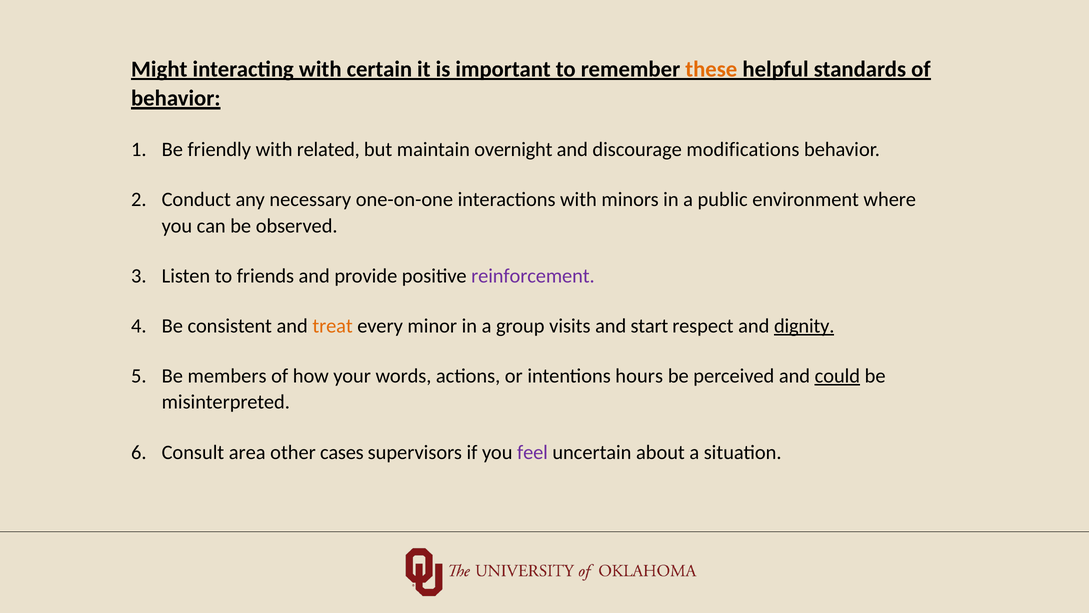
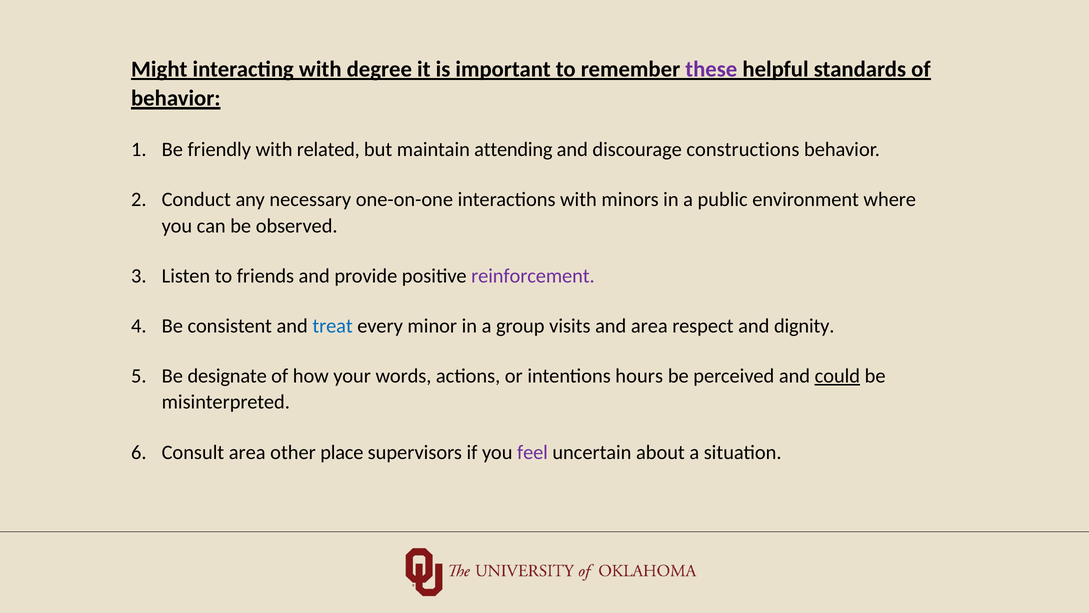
certain: certain -> degree
these colour: orange -> purple
overnight: overnight -> attending
modifications: modifications -> constructions
treat colour: orange -> blue
and start: start -> area
dignity underline: present -> none
members: members -> designate
cases: cases -> place
